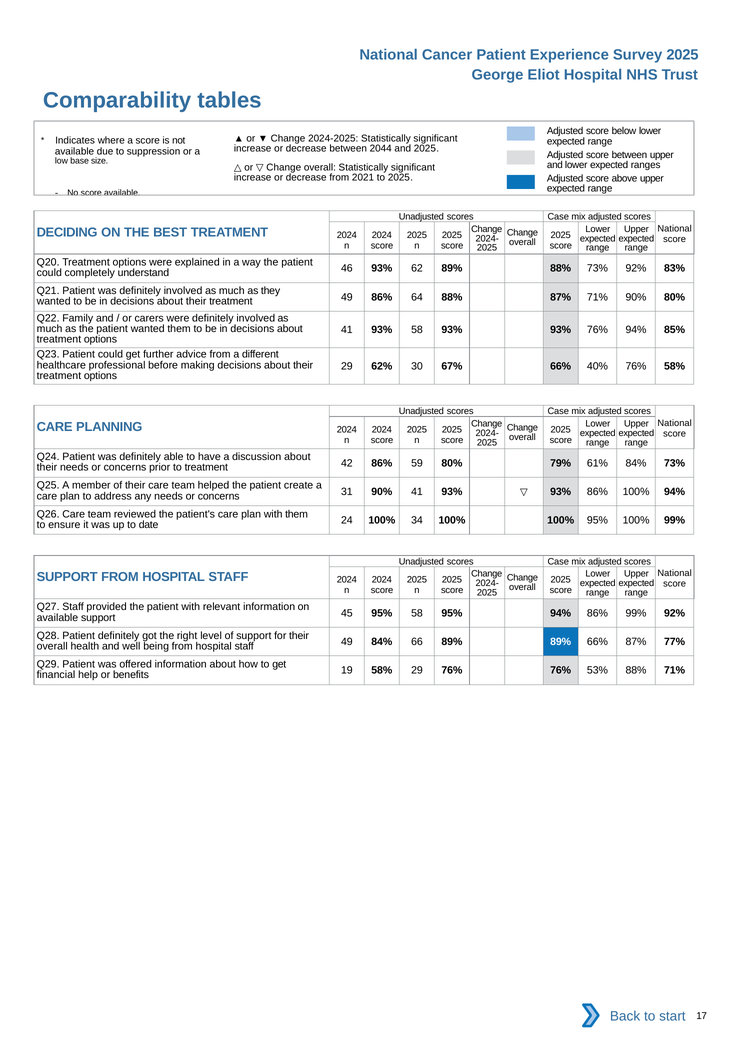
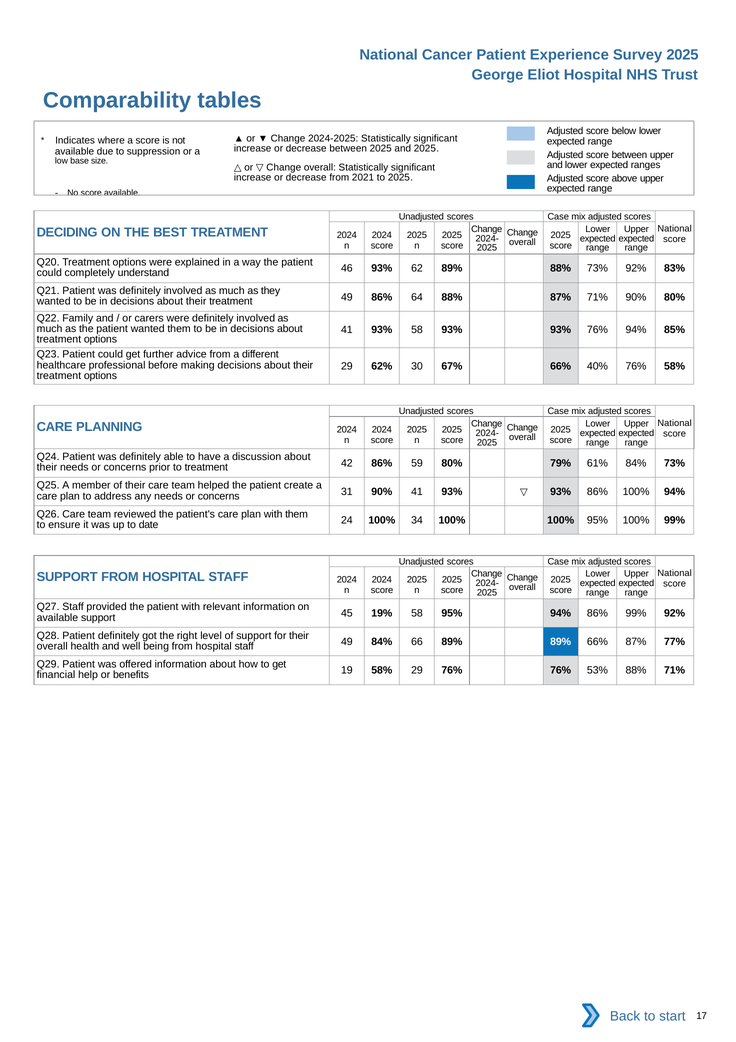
between 2044: 2044 -> 2025
45 95%: 95% -> 19%
